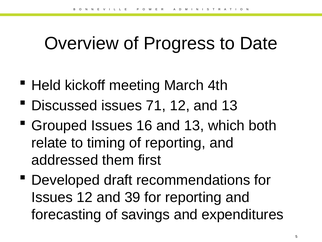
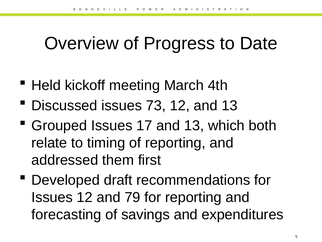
71: 71 -> 73
16: 16 -> 17
39: 39 -> 79
